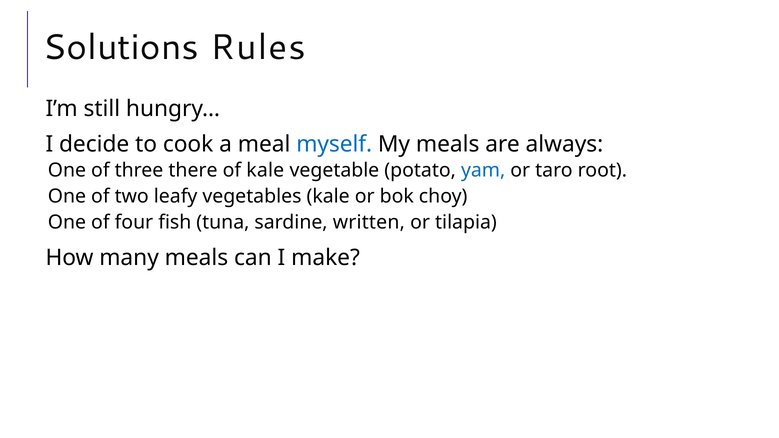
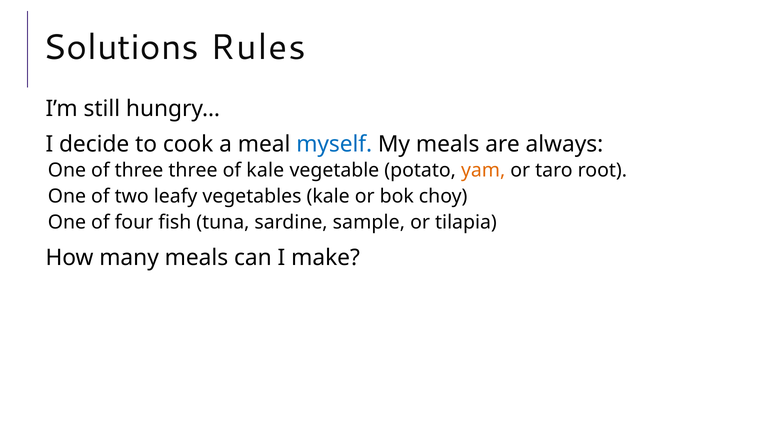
three there: there -> three
yam colour: blue -> orange
written: written -> sample
